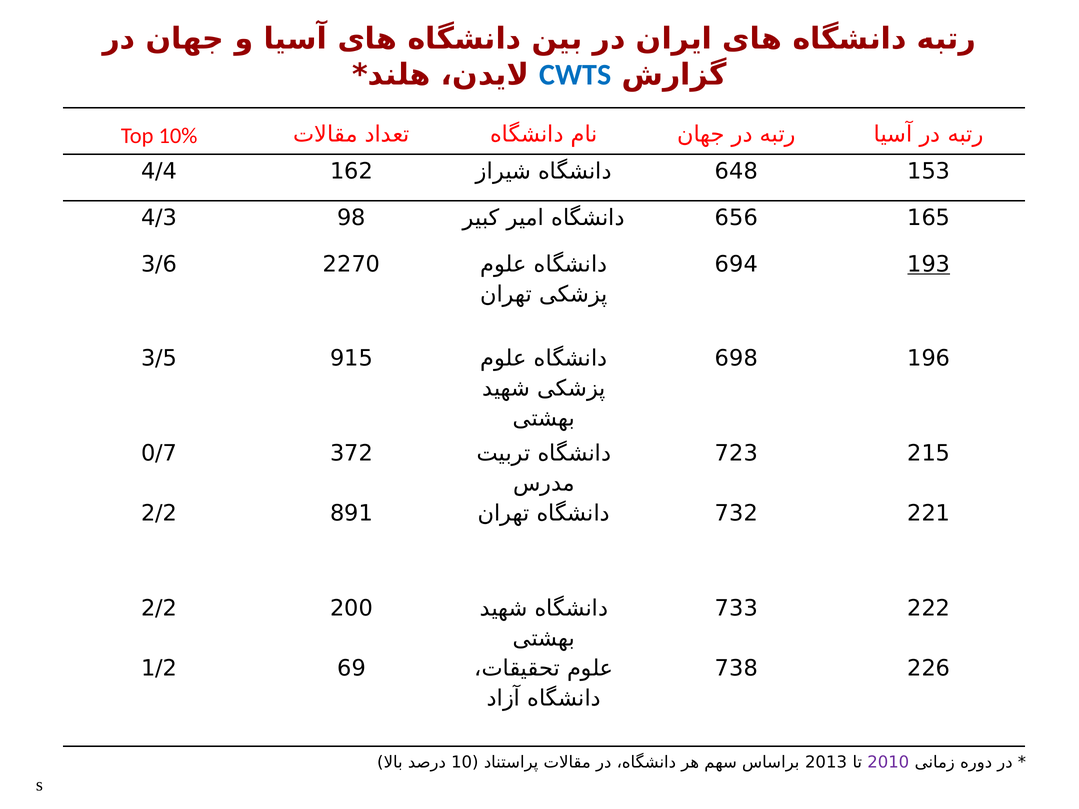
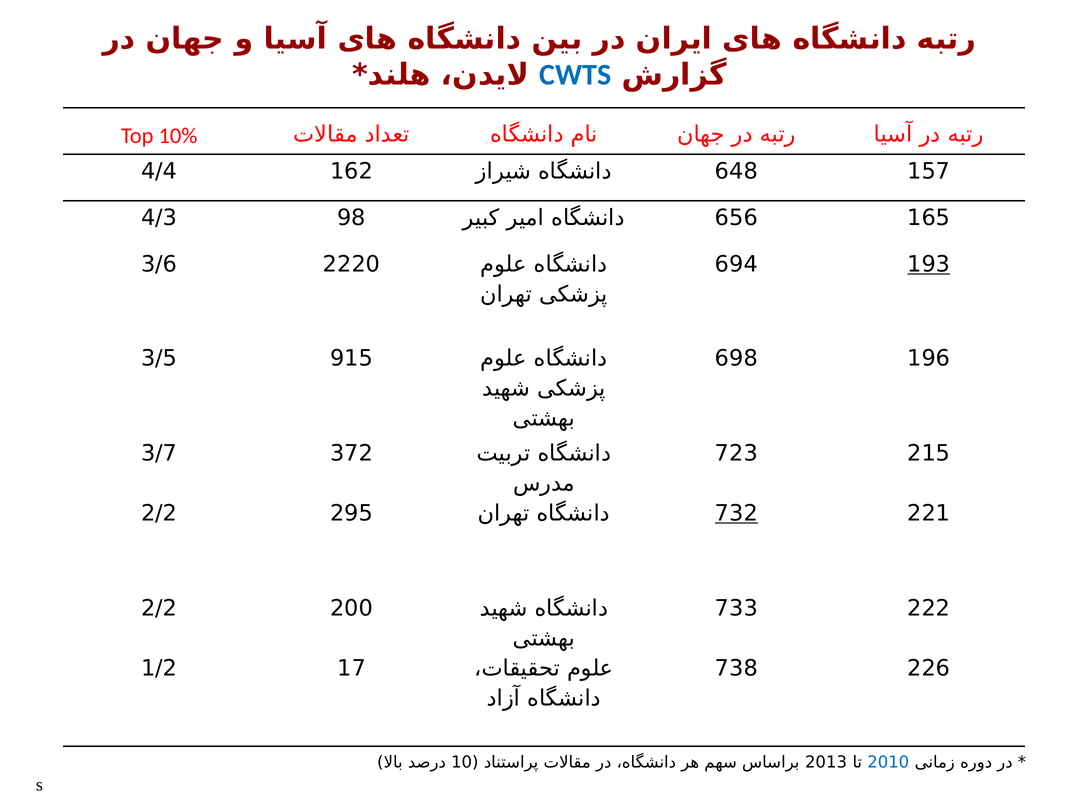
153: 153 -> 157
2270: 2270 -> 2220
0/7: 0/7 -> 3/7
891: 891 -> 295
732 underline: none -> present
69: 69 -> 17
2010 colour: purple -> blue
